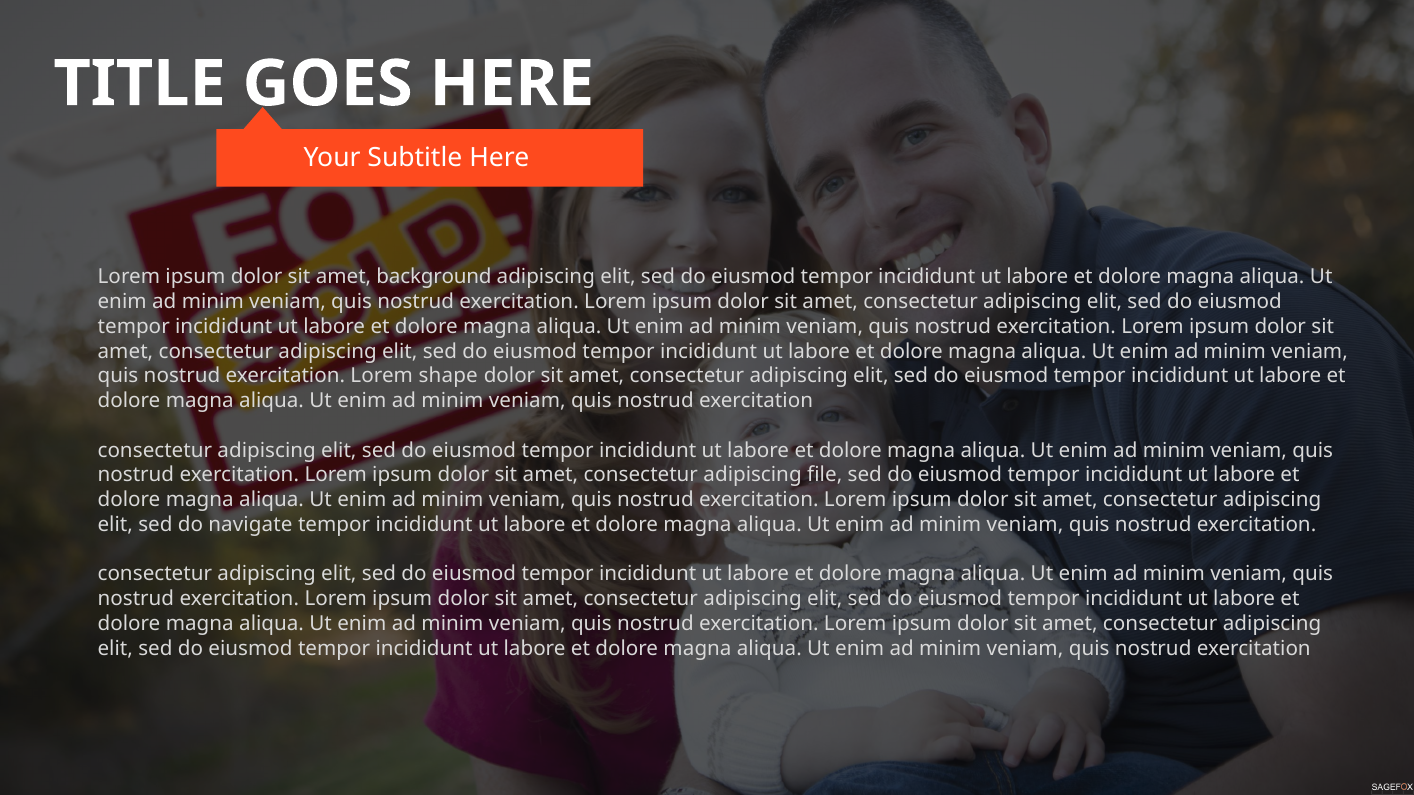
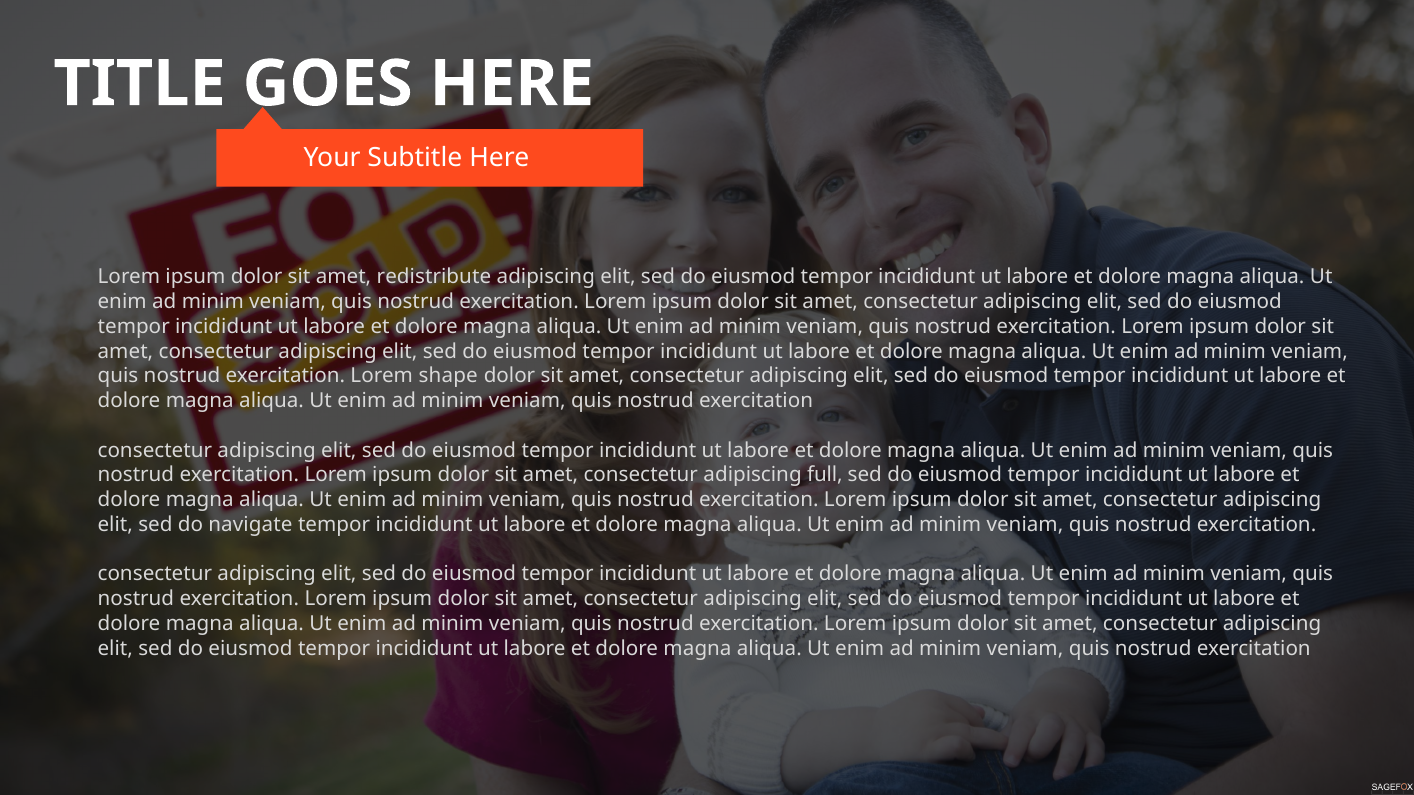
background: background -> redistribute
file: file -> full
